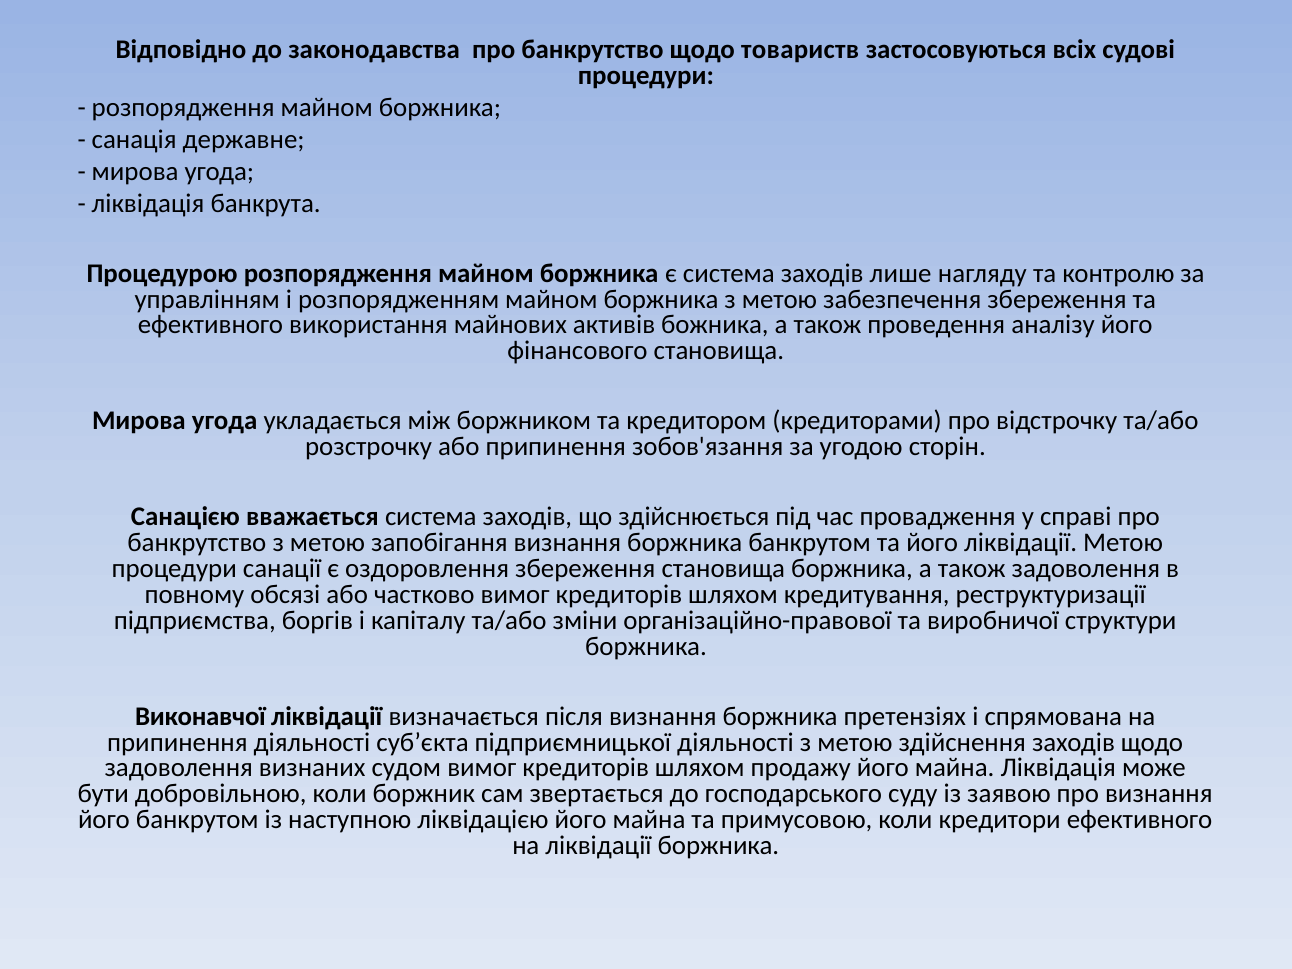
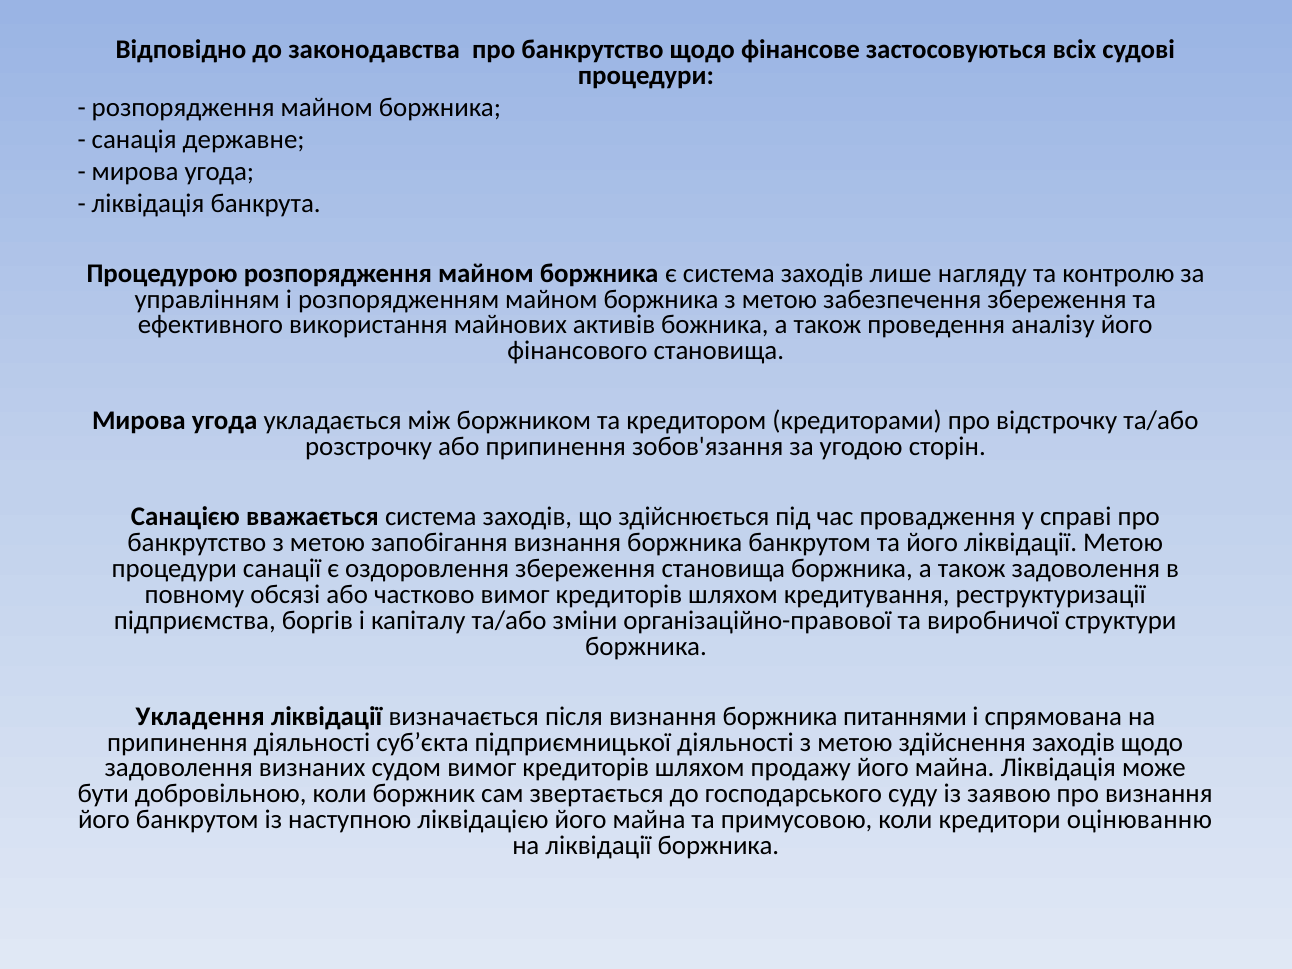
товариств: товариств -> фінансове
Виконавчої: Виконавчої -> Укладення
претензіях: претензіях -> питаннями
кредитори ефективного: ефективного -> оцінюванню
